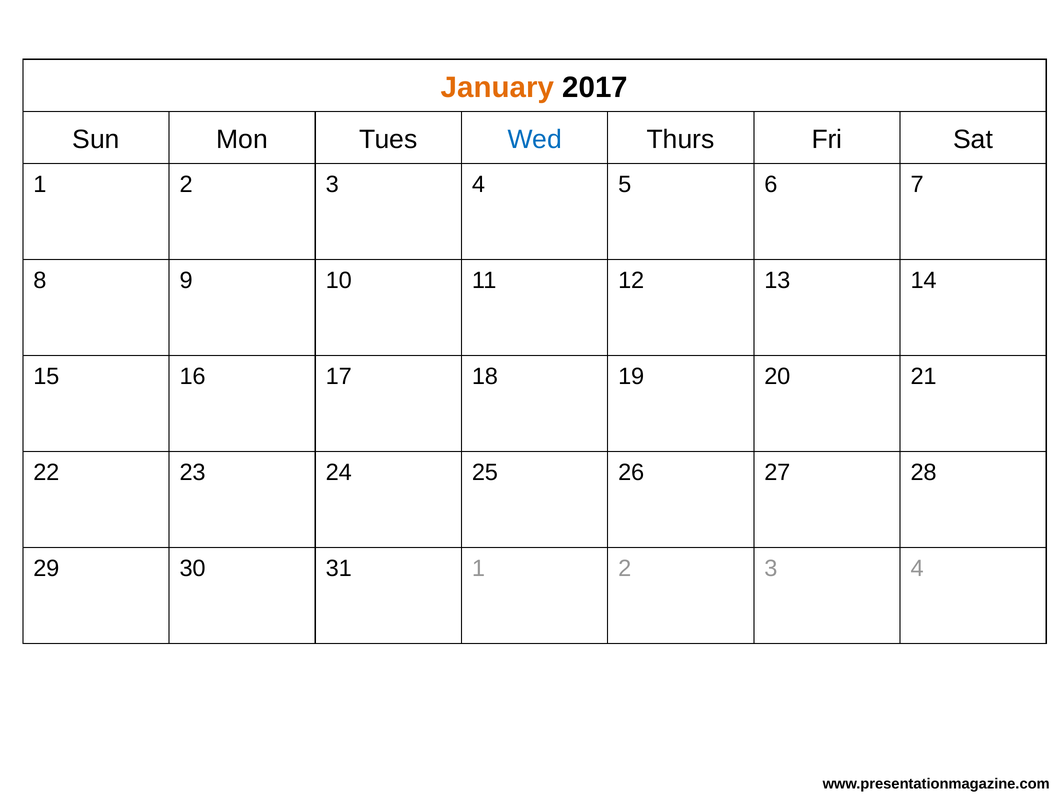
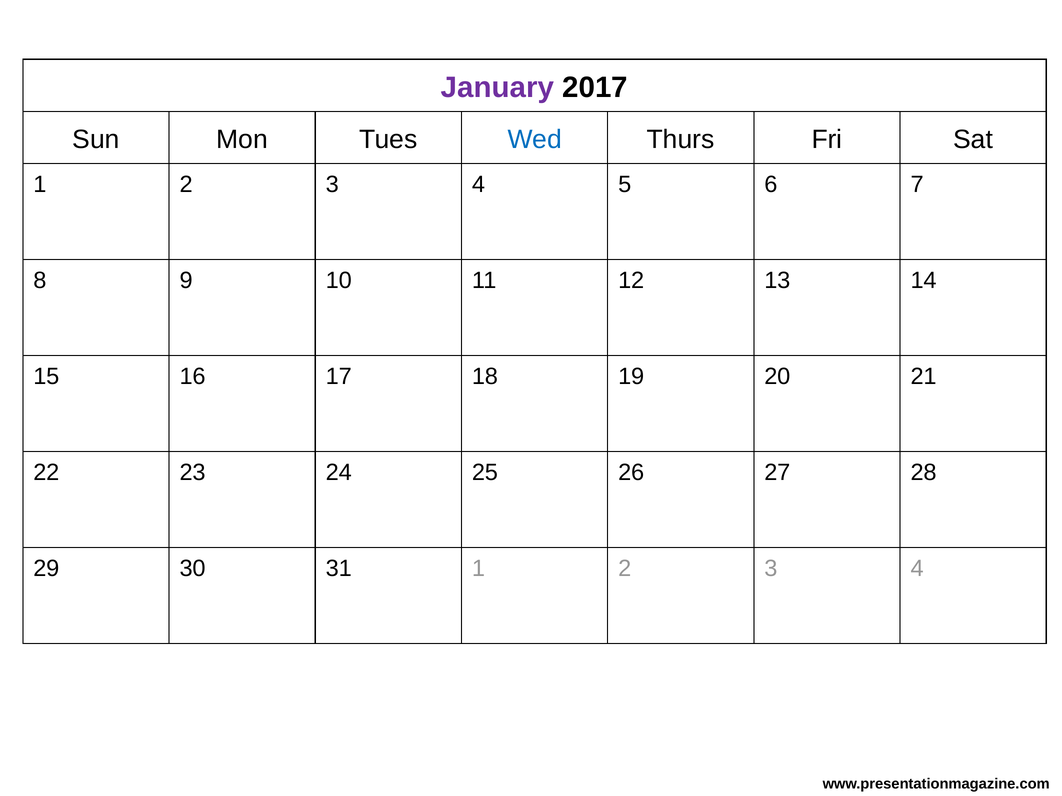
January colour: orange -> purple
